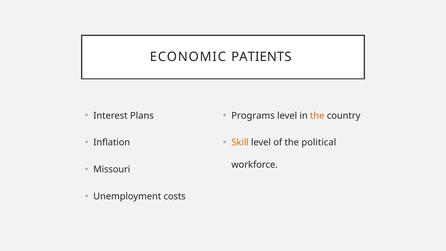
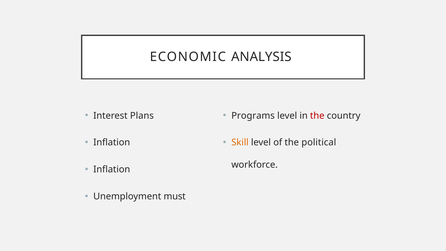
PATIENTS: PATIENTS -> ANALYSIS
the at (317, 116) colour: orange -> red
Missouri at (112, 169): Missouri -> Inflation
costs: costs -> must
